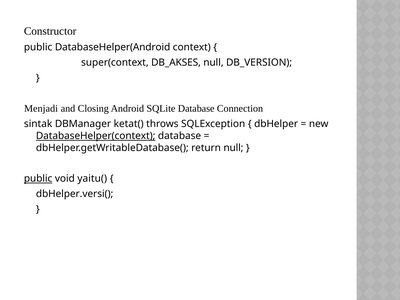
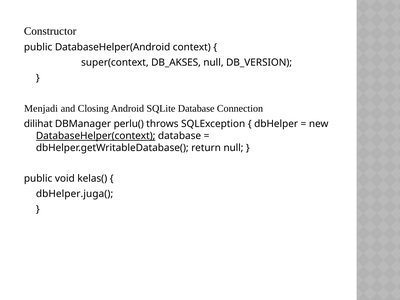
sintak: sintak -> dilihat
ketat(: ketat( -> perlu(
public at (38, 179) underline: present -> none
yaitu(: yaitu( -> kelas(
dbHelper.versi(: dbHelper.versi( -> dbHelper.juga(
